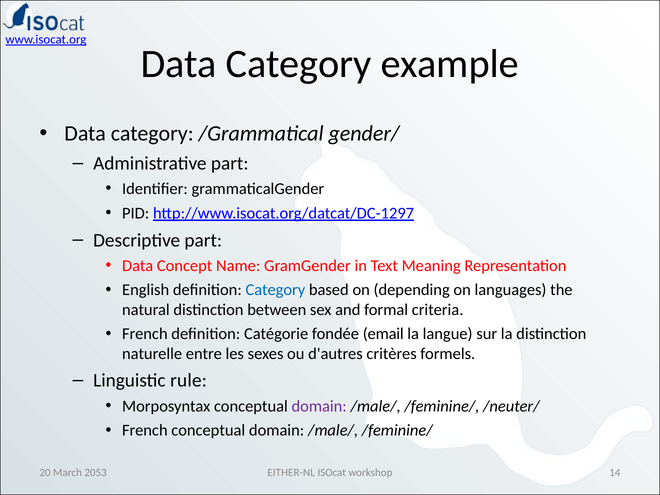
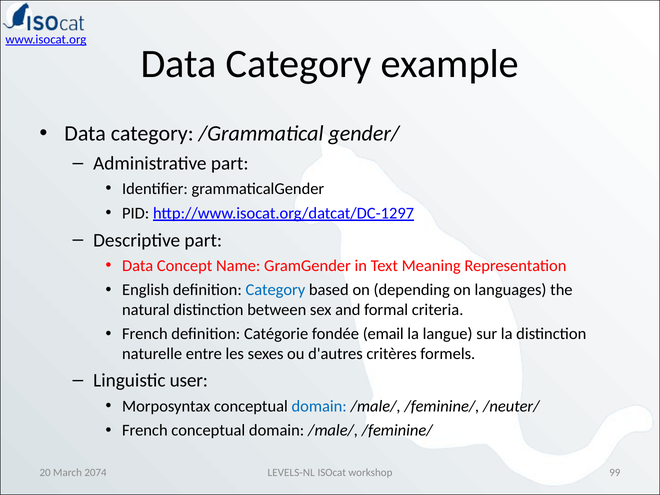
rule: rule -> user
domain at (319, 406) colour: purple -> blue
EITHER-NL: EITHER-NL -> LEVELS-NL
14: 14 -> 99
2053: 2053 -> 2074
